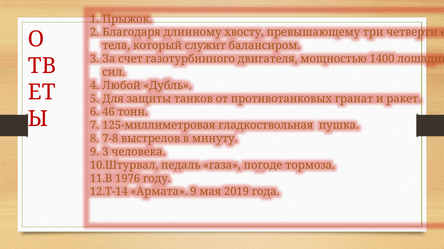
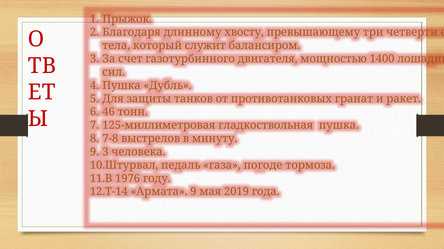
Любой at (121, 86): Любой -> Пушка
